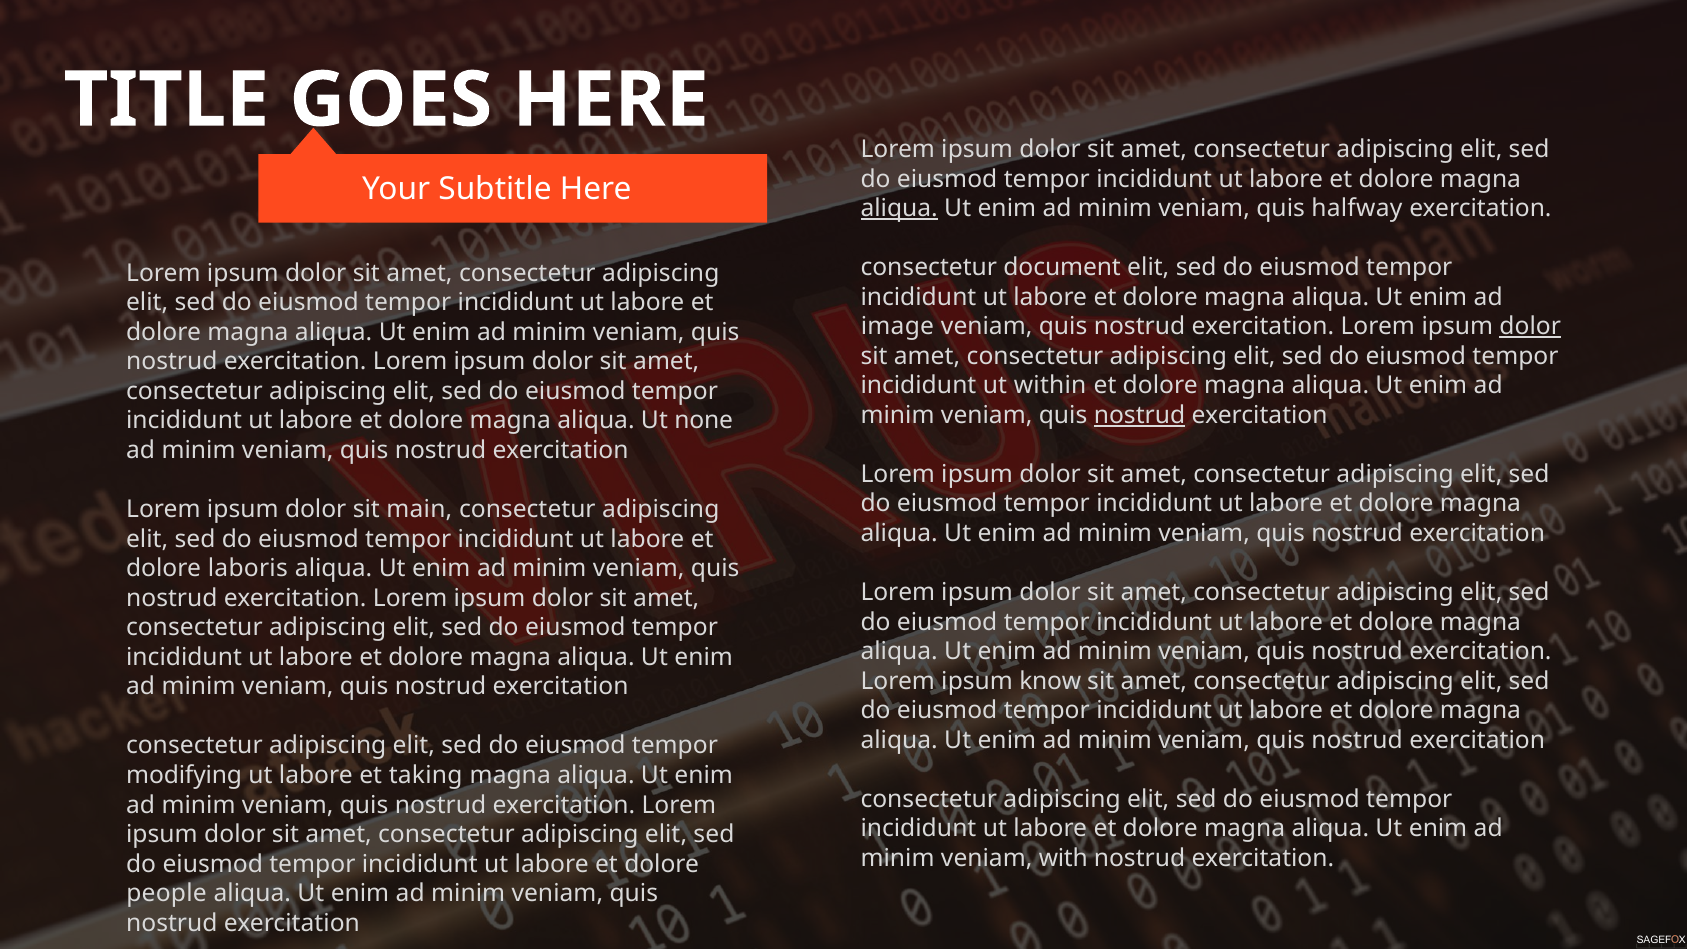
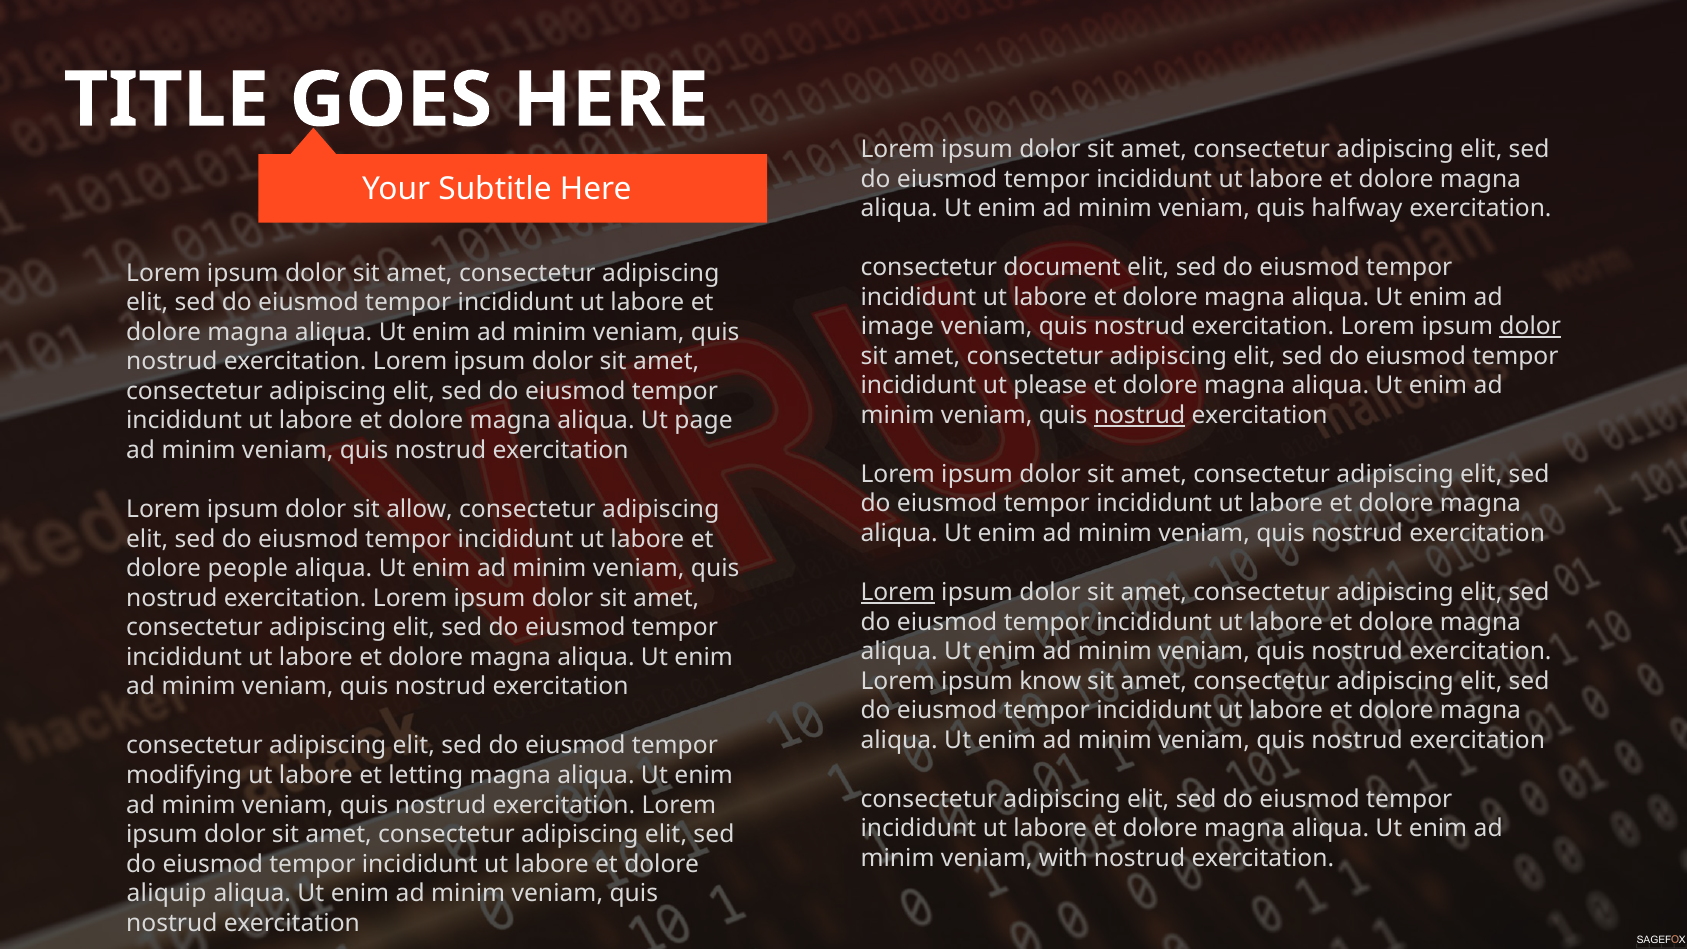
aliqua at (899, 208) underline: present -> none
within: within -> please
none: none -> page
main: main -> allow
laboris: laboris -> people
Lorem at (898, 592) underline: none -> present
taking: taking -> letting
people: people -> aliquip
